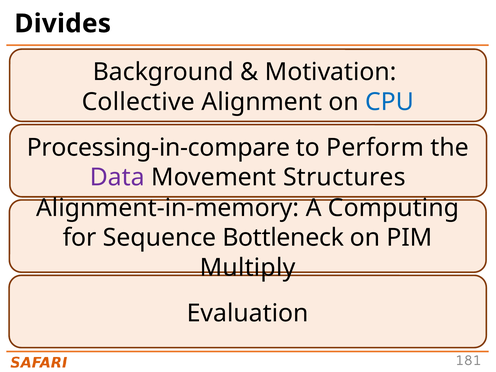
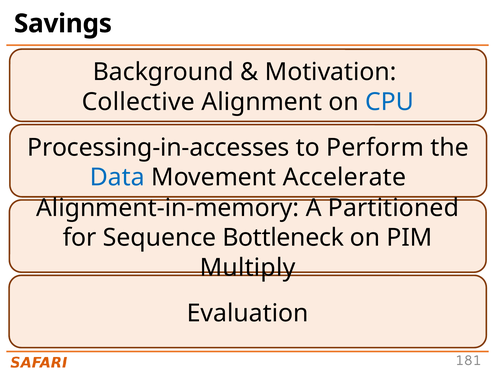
Divides: Divides -> Savings
Processing-in-compare: Processing-in-compare -> Processing-in-accesses
Data colour: purple -> blue
Structures: Structures -> Accelerate
Computing: Computing -> Partitioned
